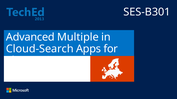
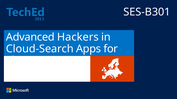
Multiple: Multiple -> Hackers
